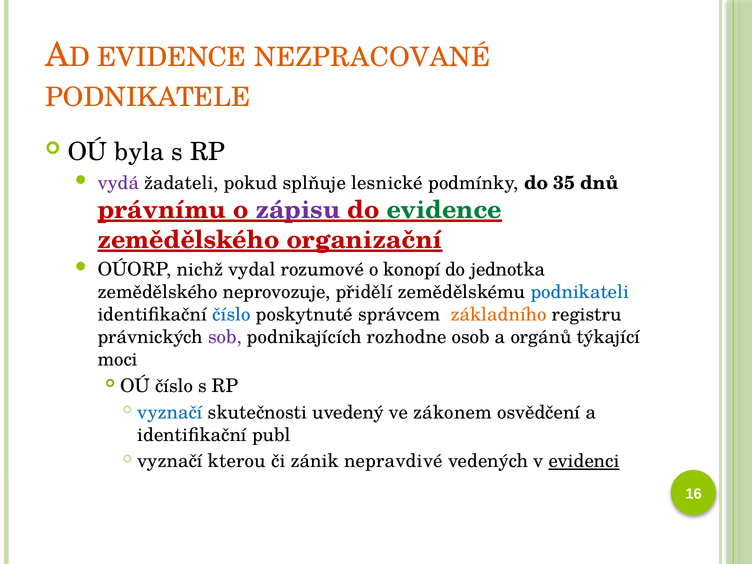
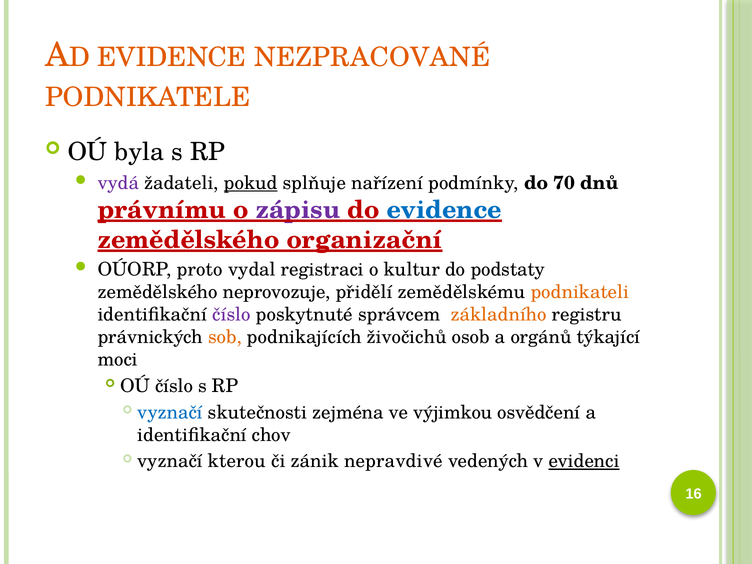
pokud underline: none -> present
lesnické: lesnické -> nařízení
35: 35 -> 70
evidence at (444, 210) colour: green -> blue
nichž: nichž -> proto
rozumové: rozumové -> registraci
konopí: konopí -> kultur
jednotka: jednotka -> podstaty
podnikateli colour: blue -> orange
číslo at (231, 315) colour: blue -> purple
sob colour: purple -> orange
rozhodne: rozhodne -> živočichů
uvedený: uvedený -> zejména
zákonem: zákonem -> výjimkou
publ: publ -> chov
